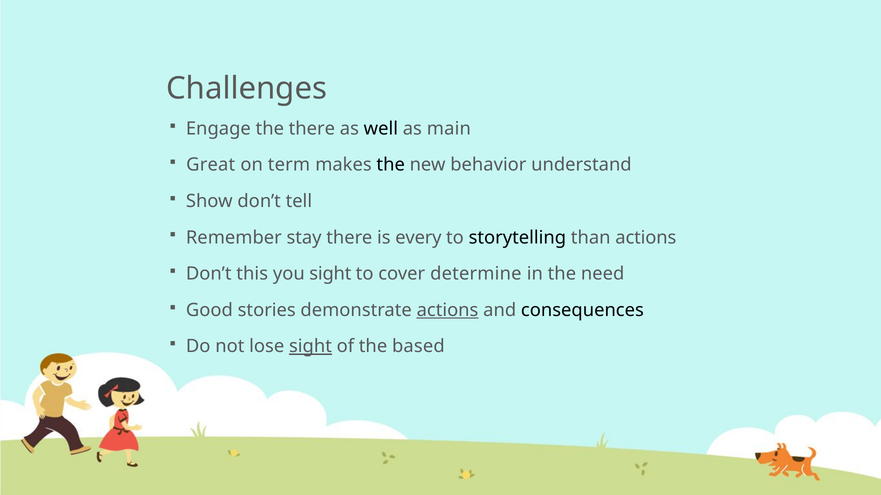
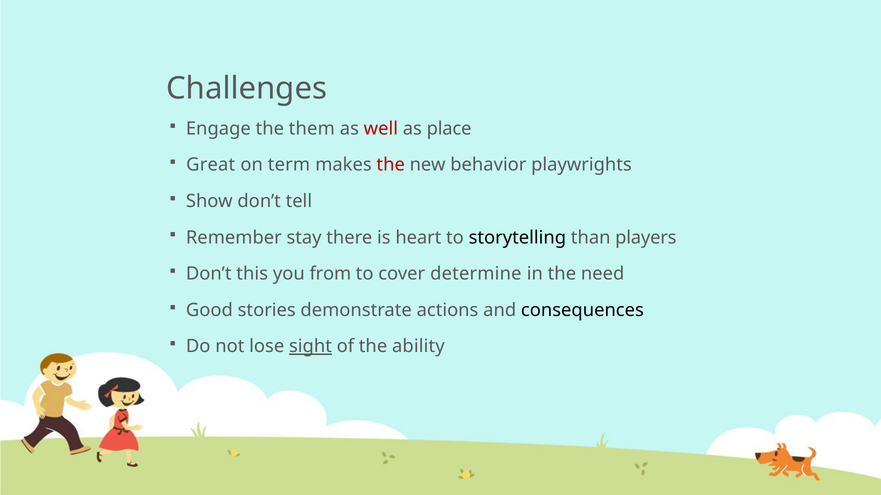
the there: there -> them
well colour: black -> red
main: main -> place
the at (391, 165) colour: black -> red
understand: understand -> playwrights
every: every -> heart
than actions: actions -> players
you sight: sight -> from
actions at (448, 310) underline: present -> none
based: based -> ability
